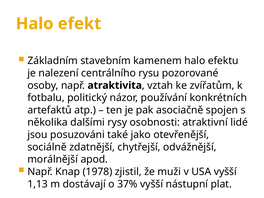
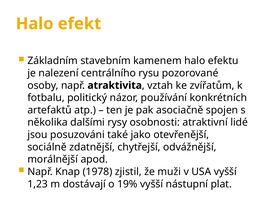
1,13: 1,13 -> 1,23
37%: 37% -> 19%
